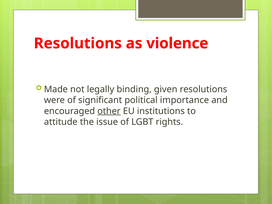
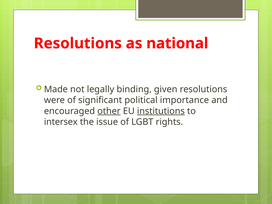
violence: violence -> national
institutions underline: none -> present
attitude: attitude -> intersex
